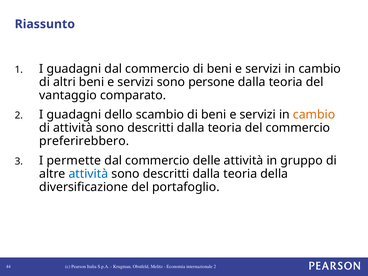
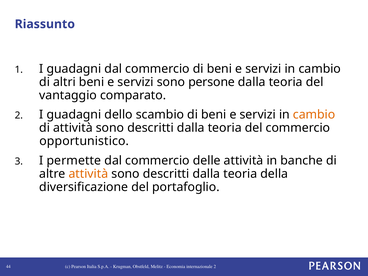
preferirebbero: preferirebbero -> opportunistico
gruppo: gruppo -> banche
attività at (88, 174) colour: blue -> orange
